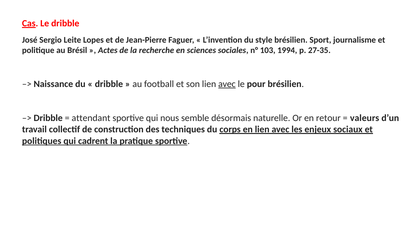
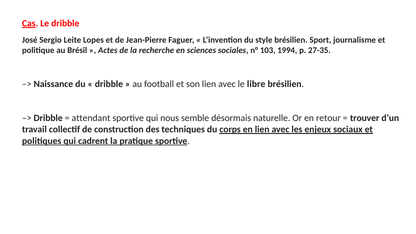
avec at (227, 84) underline: present -> none
pour: pour -> libre
valeurs: valeurs -> trouver
